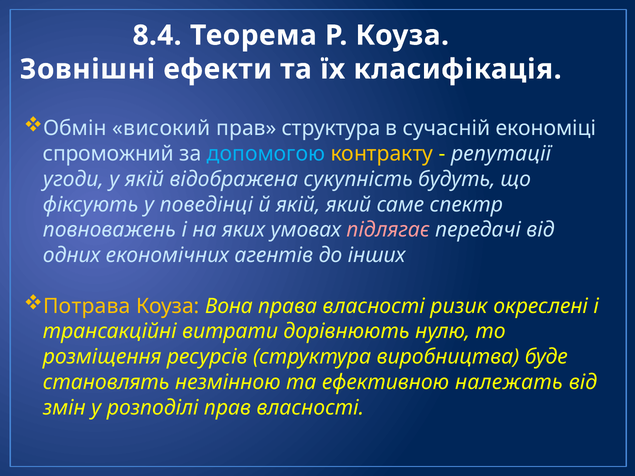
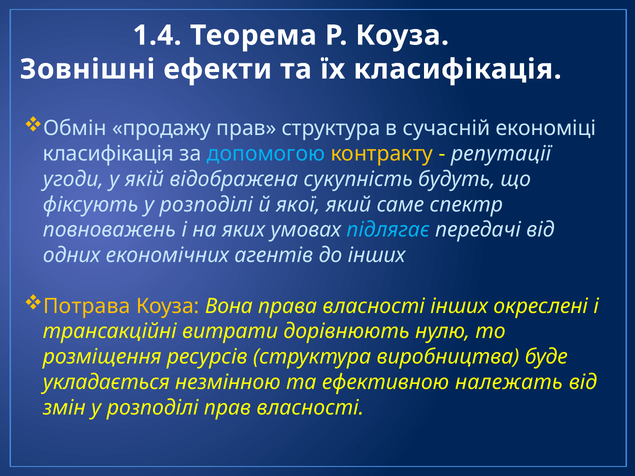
8.4: 8.4 -> 1.4
високий: високий -> продажу
спроможний at (108, 154): спроможний -> класифікація
фіксують у поведінці: поведінці -> розподілі
й якій: якій -> якої
підлягає colour: pink -> light blue
власності ризик: ризик -> інших
становлять: становлять -> укладається
